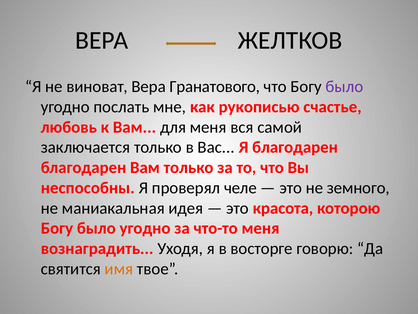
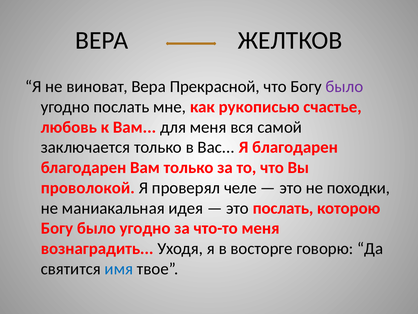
Гранатового: Гранатового -> Прекрасной
неспособны: неспособны -> проволокой
земного: земного -> походки
это красота: красота -> послать
имя colour: orange -> blue
